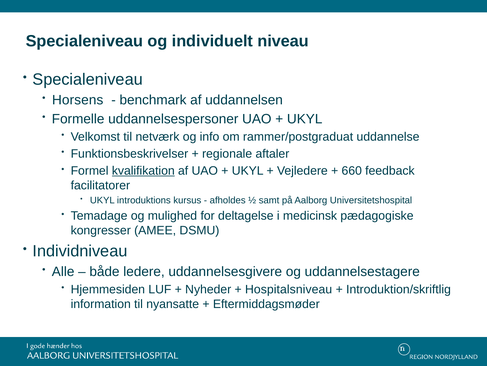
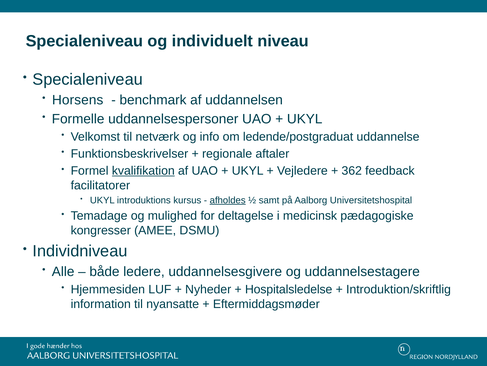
rammer/postgraduat: rammer/postgraduat -> ledende/postgraduat
660: 660 -> 362
afholdes underline: none -> present
Hospitalsniveau: Hospitalsniveau -> Hospitalsledelse
